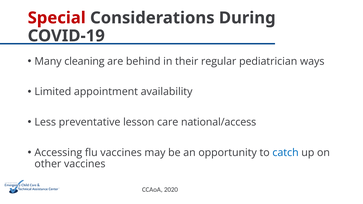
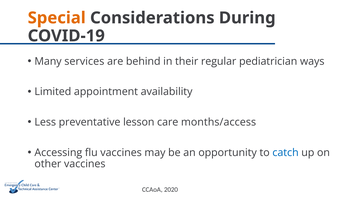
Special colour: red -> orange
cleaning: cleaning -> services
national/access: national/access -> months/access
